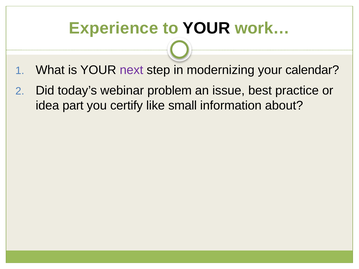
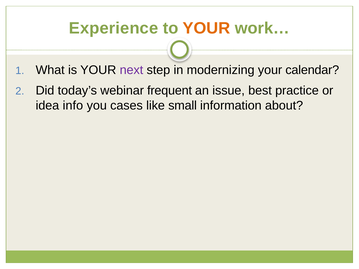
YOUR at (206, 28) colour: black -> orange
problem: problem -> frequent
part: part -> info
certify: certify -> cases
